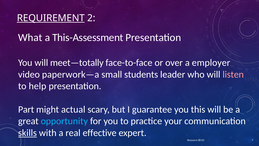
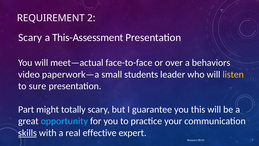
REQUIREMENT underline: present -> none
What at (30, 37): What -> Scary
meet—totally: meet—totally -> meet—actual
employer: employer -> behaviors
listen colour: pink -> yellow
help: help -> sure
actual: actual -> totally
